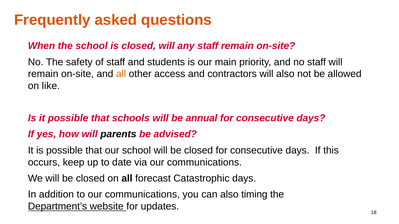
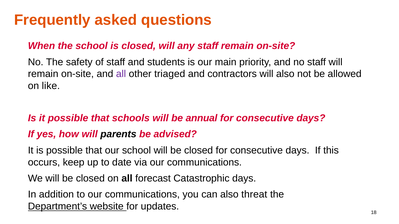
all at (121, 74) colour: orange -> purple
access: access -> triaged
timing: timing -> threat
